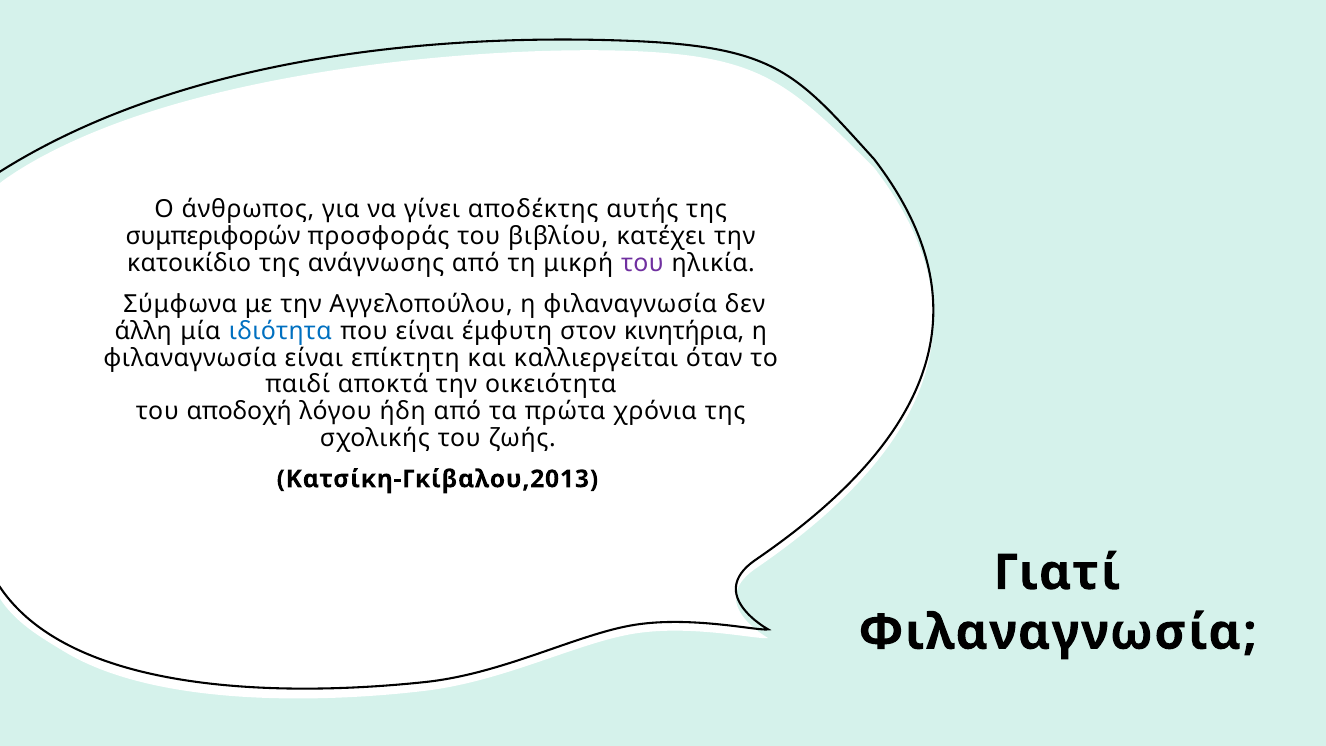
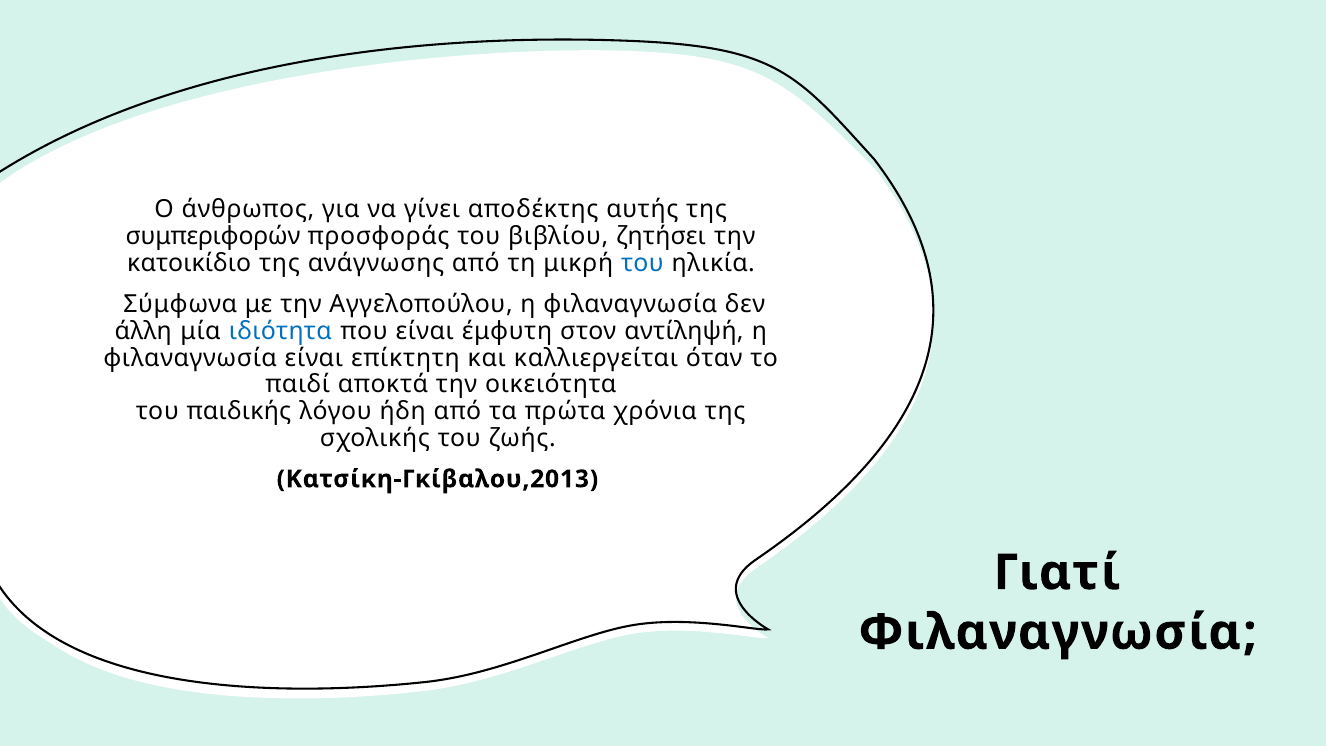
κατέχει: κατέχει -> ζητήσει
του at (642, 263) colour: purple -> blue
κινητήρια: κινητήρια -> αντίληψή
αποδοχή: αποδοχή -> παιδικής
